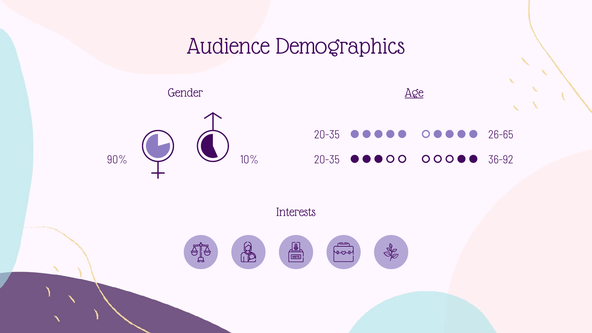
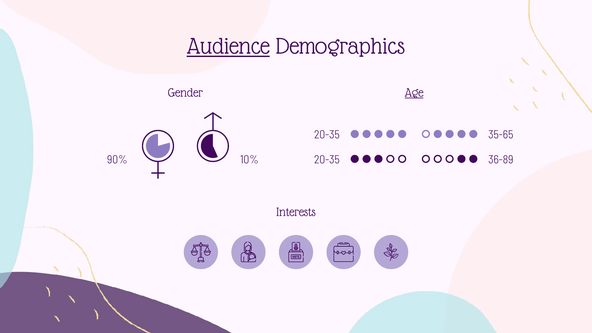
Audience underline: none -> present
26-65: 26-65 -> 35-65
36-92: 36-92 -> 36-89
